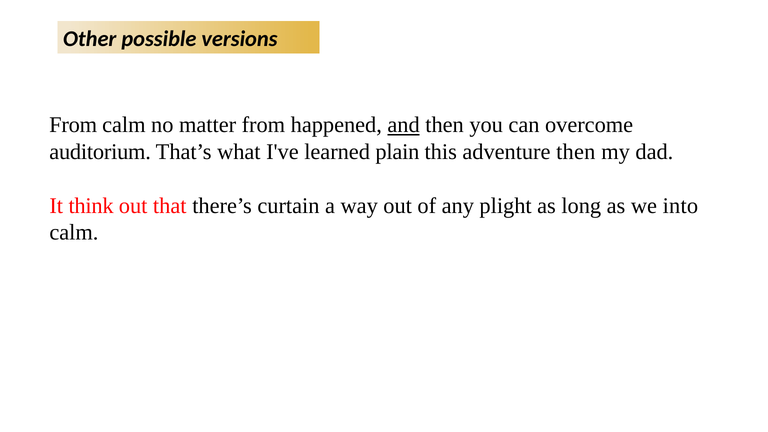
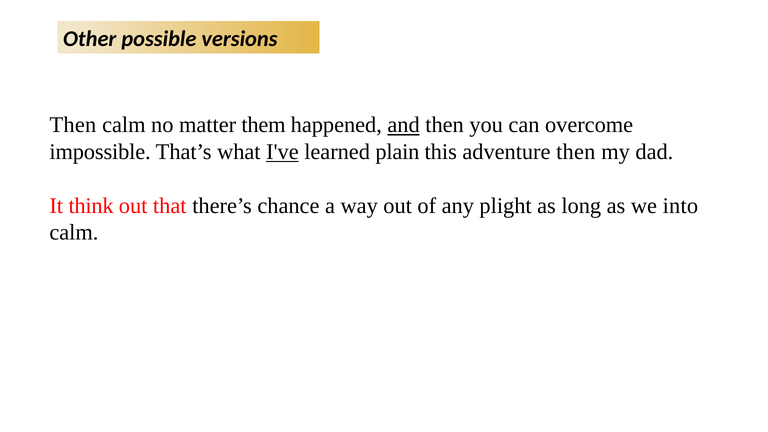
From at (73, 125): From -> Then
matter from: from -> them
auditorium: auditorium -> impossible
I've underline: none -> present
curtain: curtain -> chance
